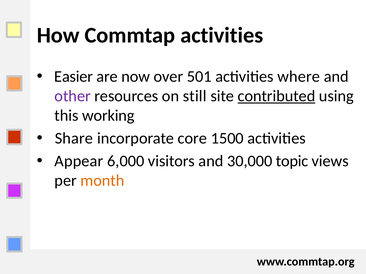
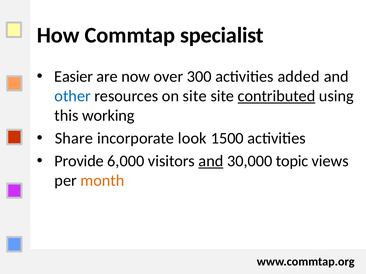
Commtap activities: activities -> specialist
501: 501 -> 300
where: where -> added
other colour: purple -> blue
on still: still -> site
core: core -> look
Appear: Appear -> Provide
and at (211, 161) underline: none -> present
